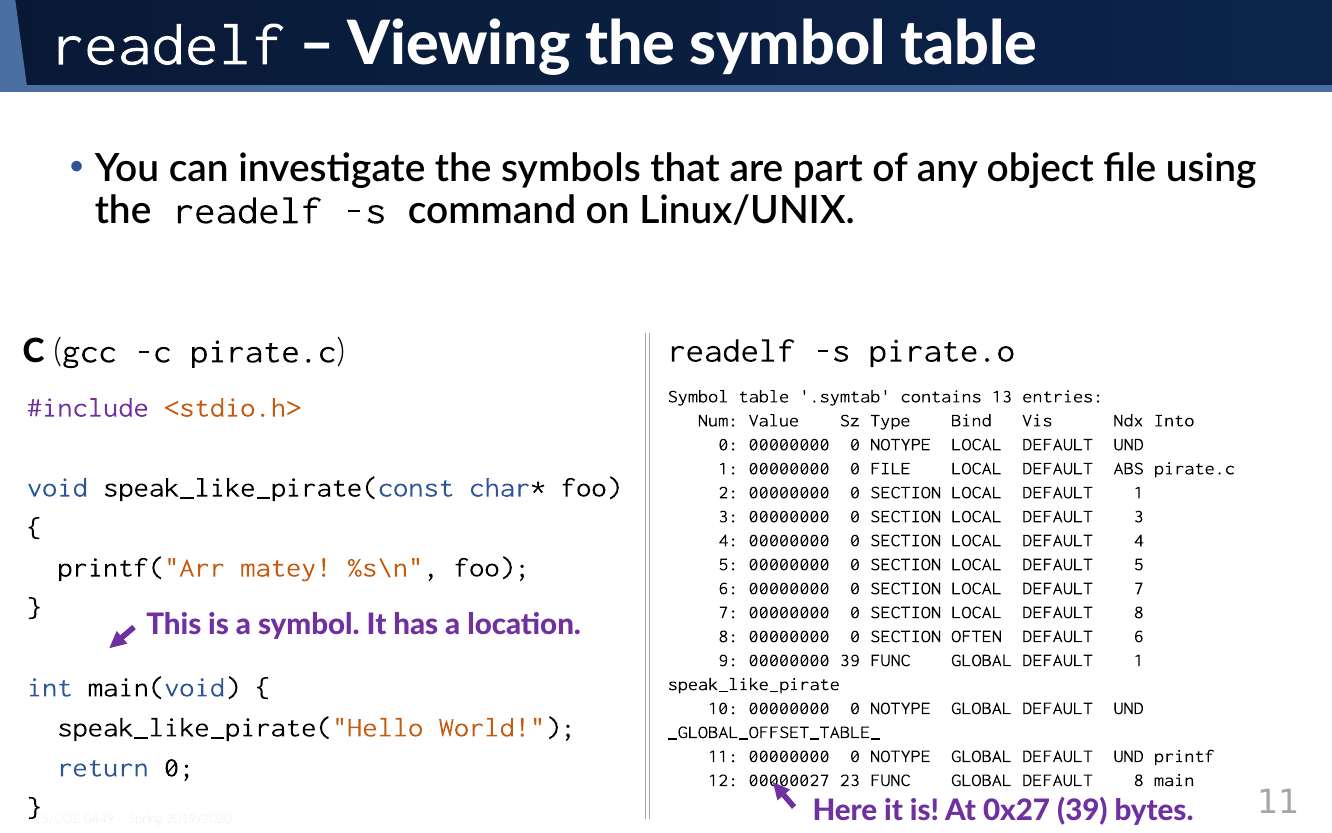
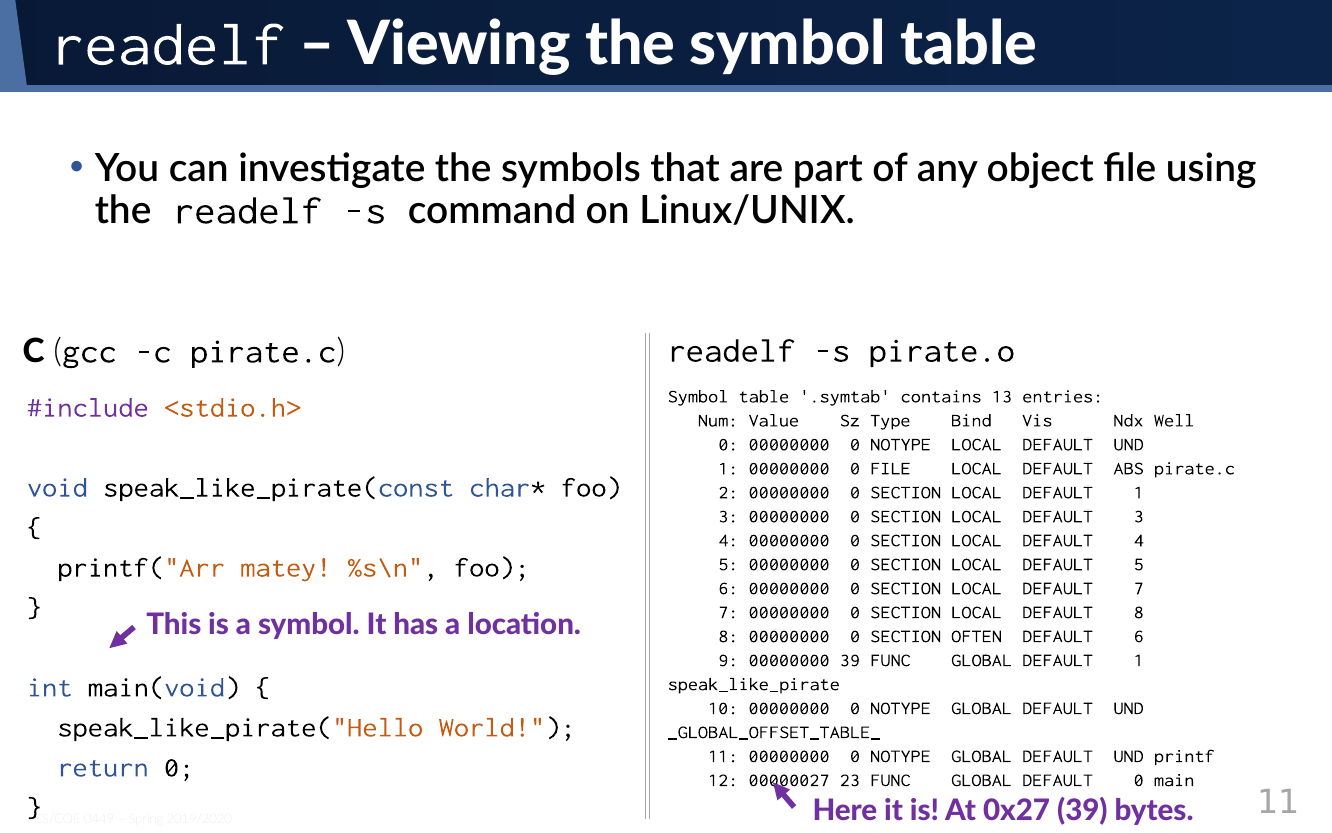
Into: Into -> Well
GLOBAL DEFAULT 8: 8 -> 0
